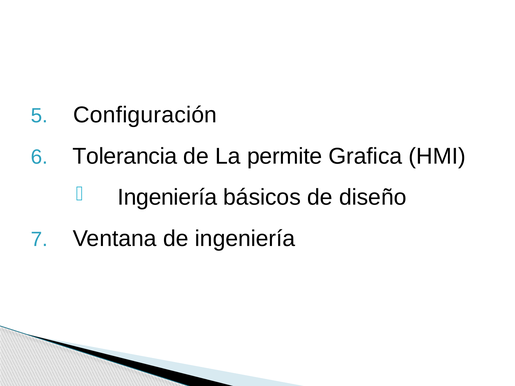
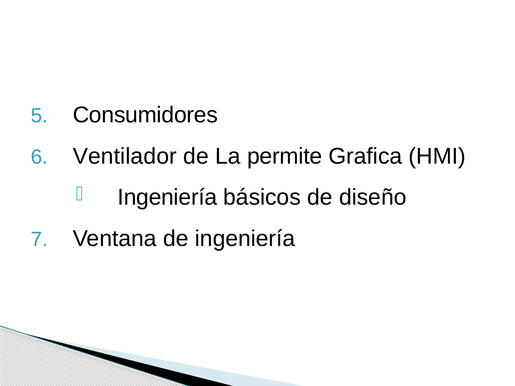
Configuración: Configuración -> Consumidores
Tolerancia: Tolerancia -> Ventilador
